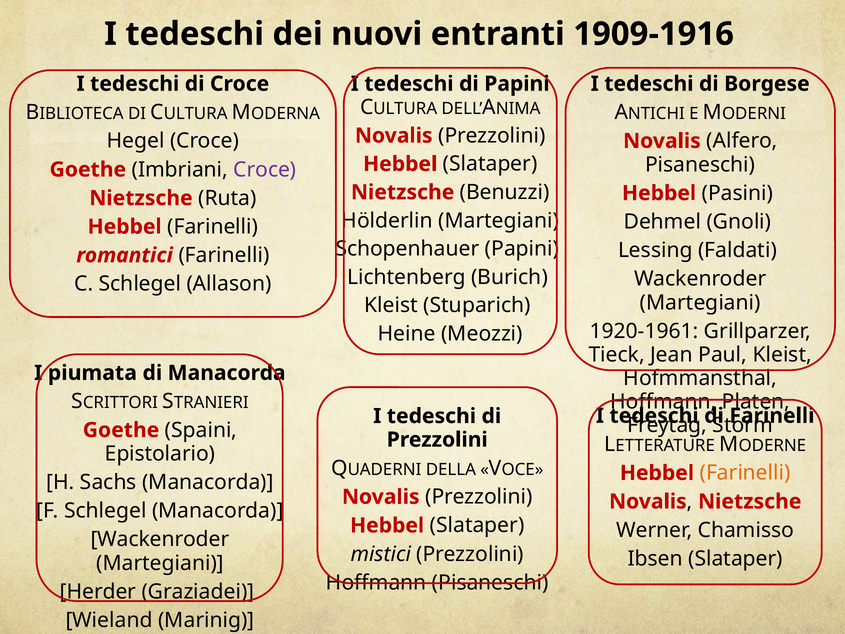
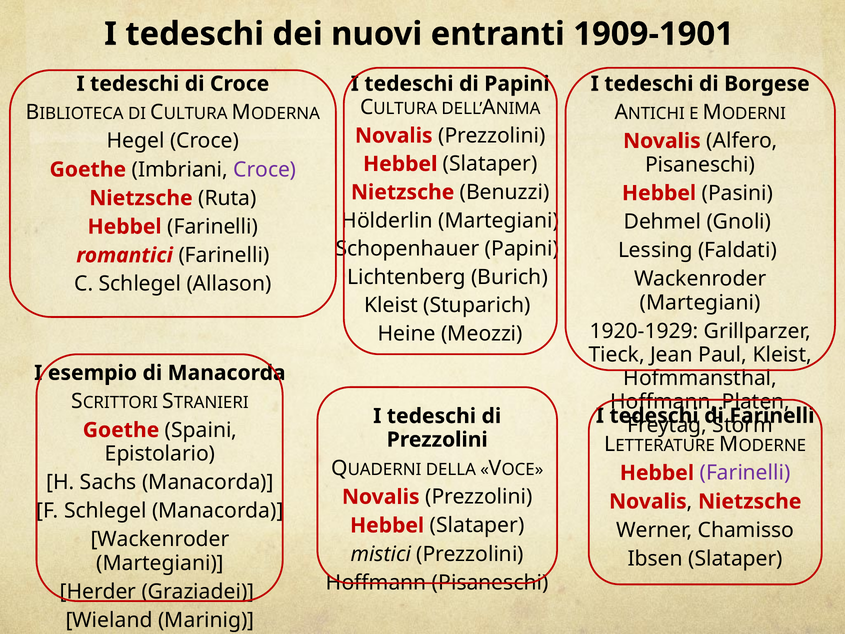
1909-1916: 1909-1916 -> 1909-1901
1920-1961: 1920-1961 -> 1920-1929
piumata: piumata -> esempio
Farinelli at (745, 473) colour: orange -> purple
